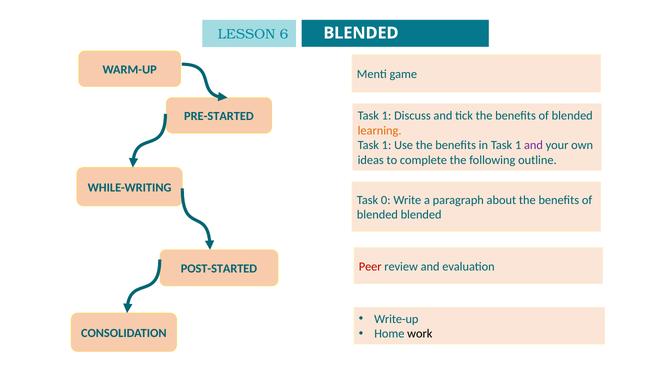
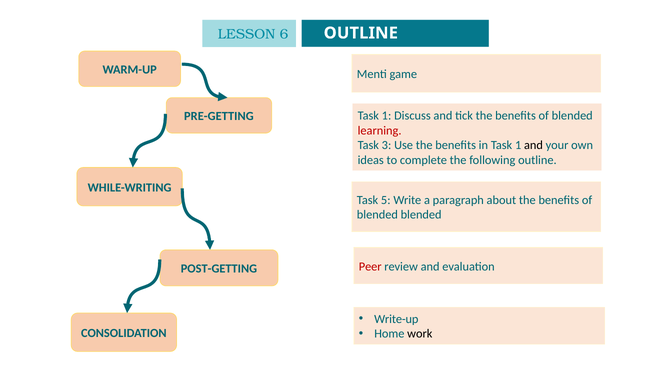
BLENDED at (361, 33): BLENDED -> OUTLINE
PRE-STARTED: PRE-STARTED -> PRE-GETTING
learning colour: orange -> red
1 at (387, 145): 1 -> 3
and at (533, 145) colour: purple -> black
0: 0 -> 5
POST-STARTED: POST-STARTED -> POST-GETTING
